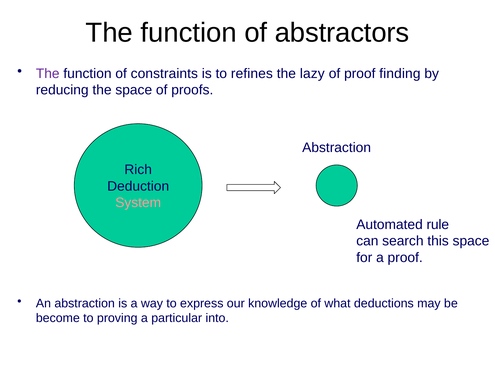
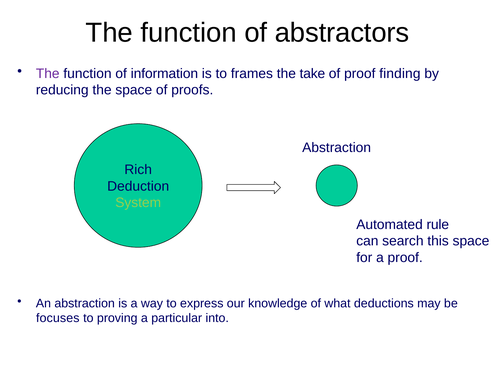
constraints: constraints -> information
refines: refines -> frames
lazy: lazy -> take
System colour: pink -> light green
become: become -> focuses
